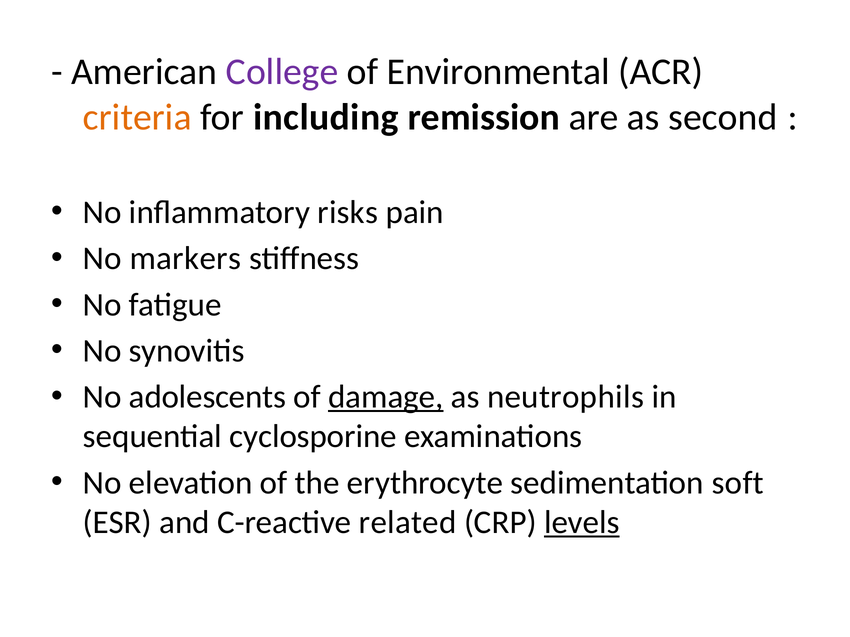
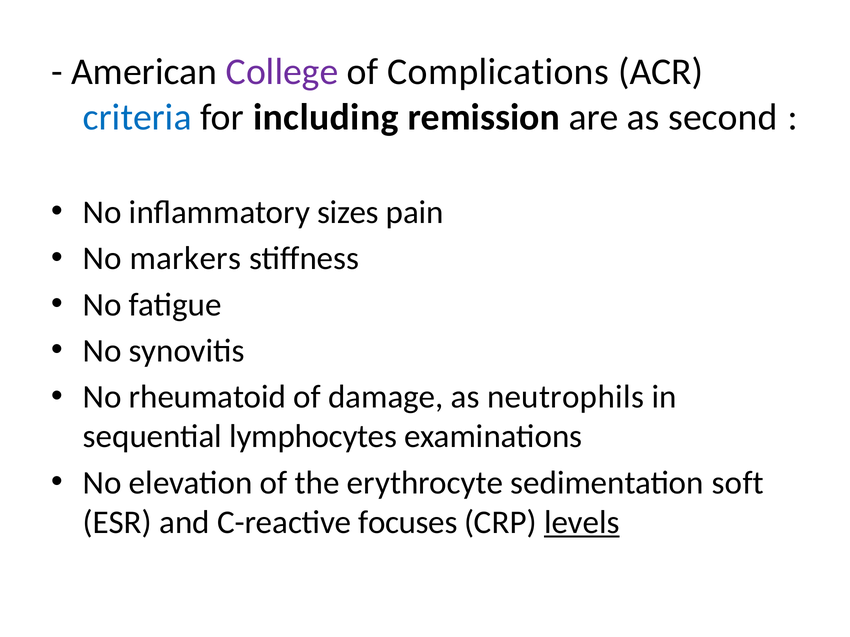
Environmental: Environmental -> Complications
criteria colour: orange -> blue
risks: risks -> sizes
adolescents: adolescents -> rheumatoid
damage underline: present -> none
cyclosporine: cyclosporine -> lymphocytes
related: related -> focuses
